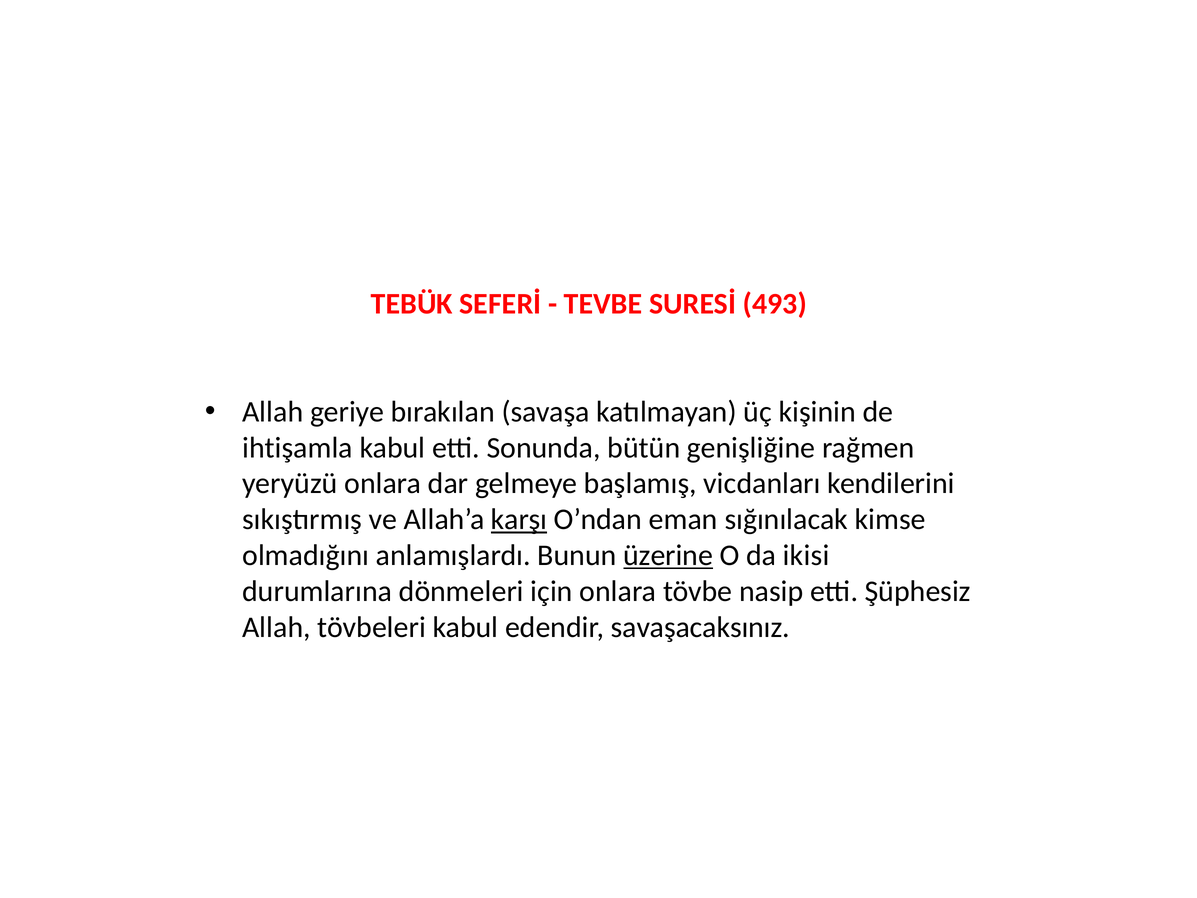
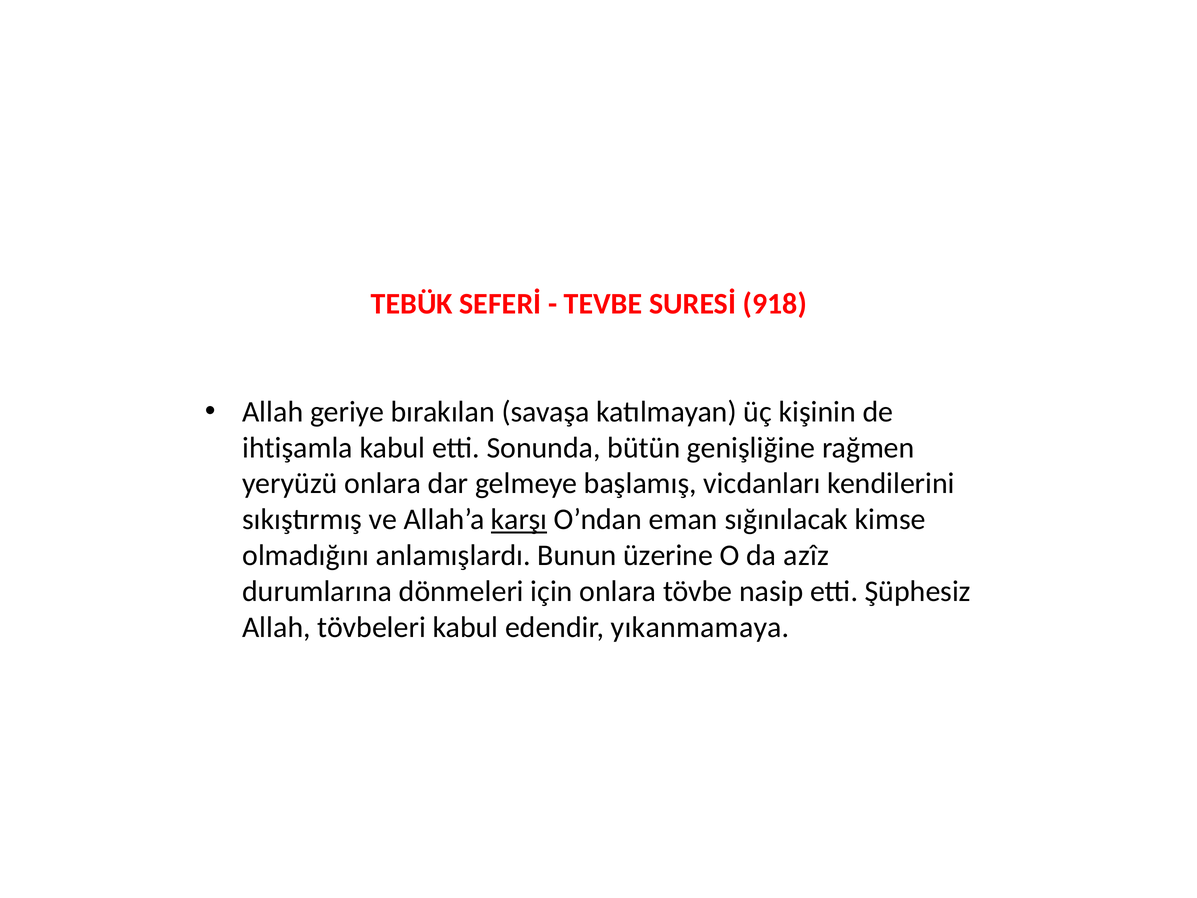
493: 493 -> 918
üzerine underline: present -> none
ikisi: ikisi -> azîz
savaşacaksınız: savaşacaksınız -> yıkanmamaya
